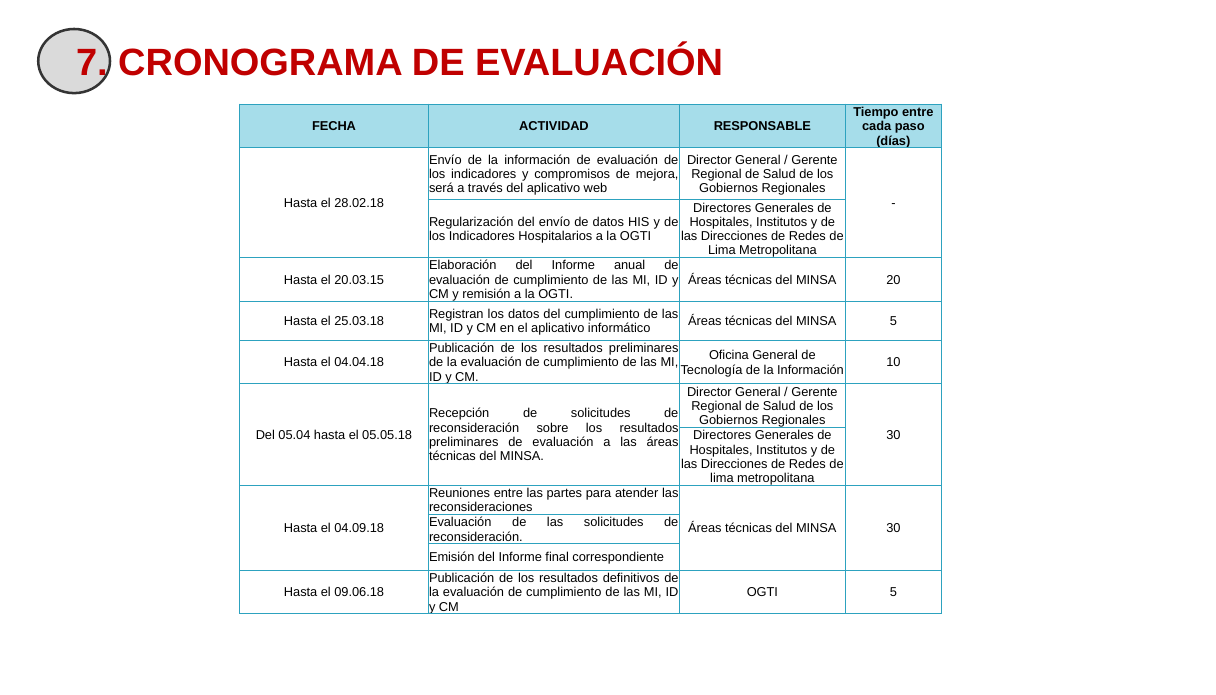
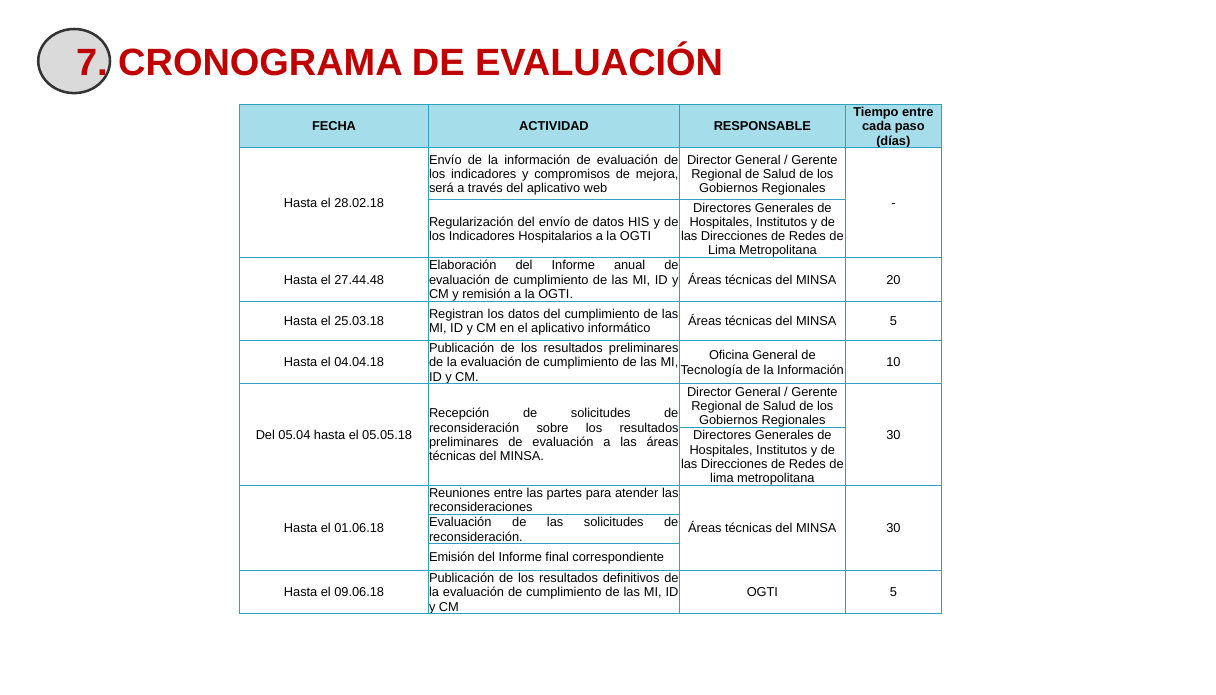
20.03.15: 20.03.15 -> 27.44.48
04.09.18: 04.09.18 -> 01.06.18
